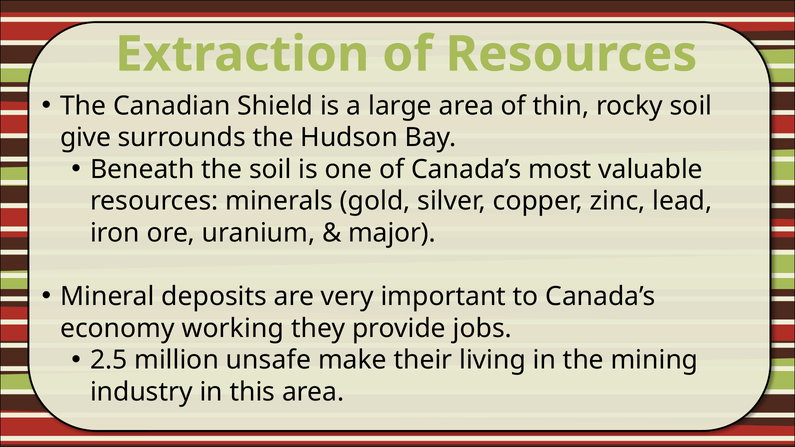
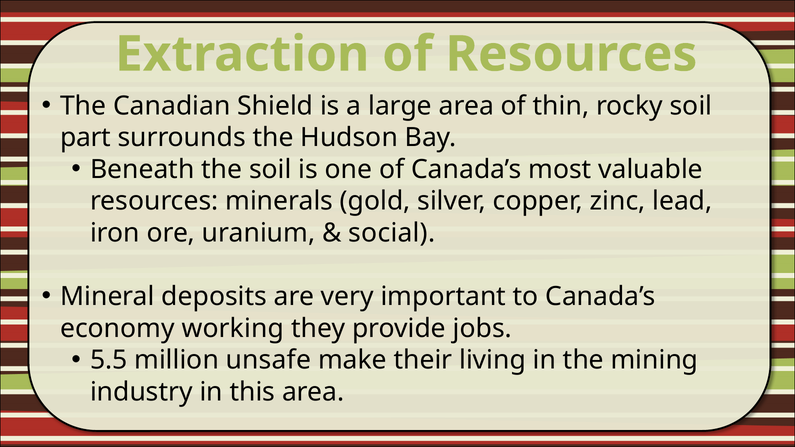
give: give -> part
major: major -> social
2.5: 2.5 -> 5.5
